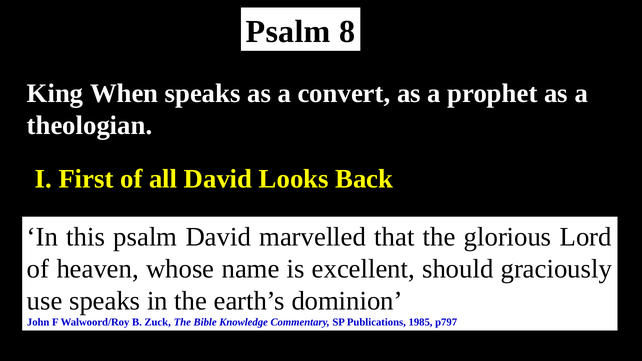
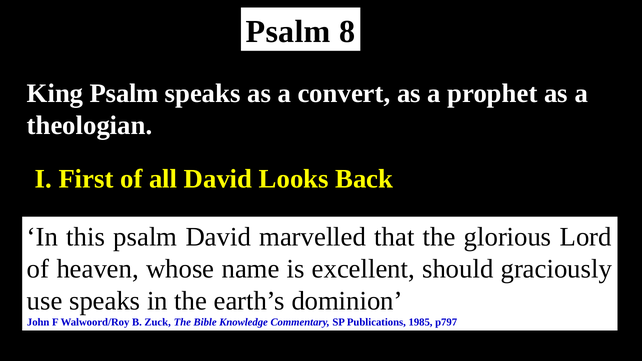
King When: When -> Psalm
